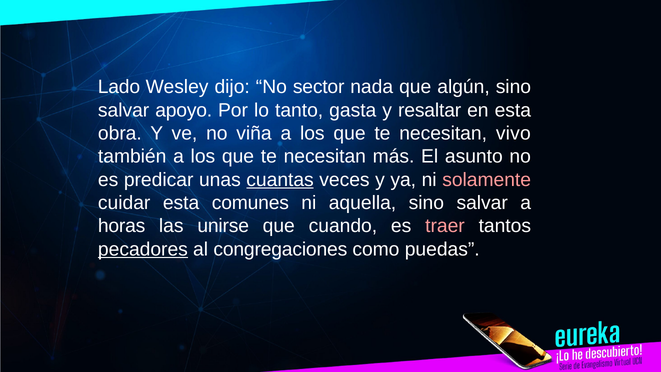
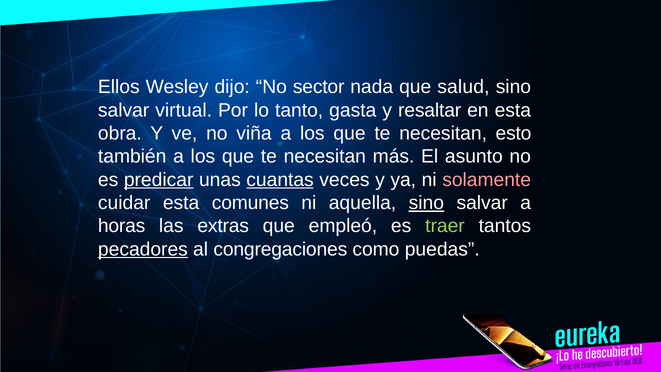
Lado: Lado -> Ellos
algún: algún -> salud
apoyo: apoyo -> virtual
vivo: vivo -> esto
predicar underline: none -> present
sino at (426, 203) underline: none -> present
unirse: unirse -> extras
cuando: cuando -> empleó
traer colour: pink -> light green
